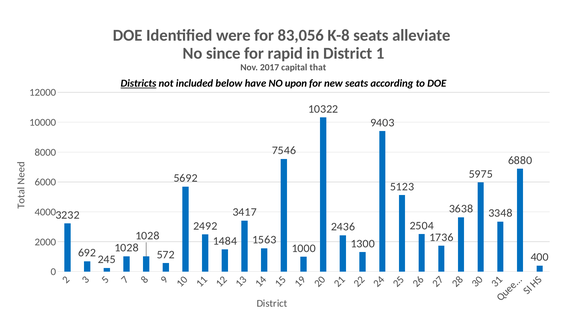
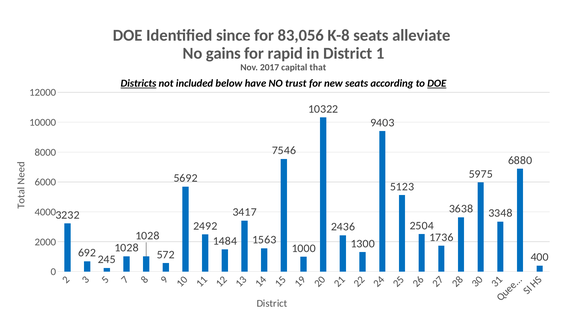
were: were -> since
since: since -> gains
upon: upon -> trust
DOE at (437, 83) underline: none -> present
